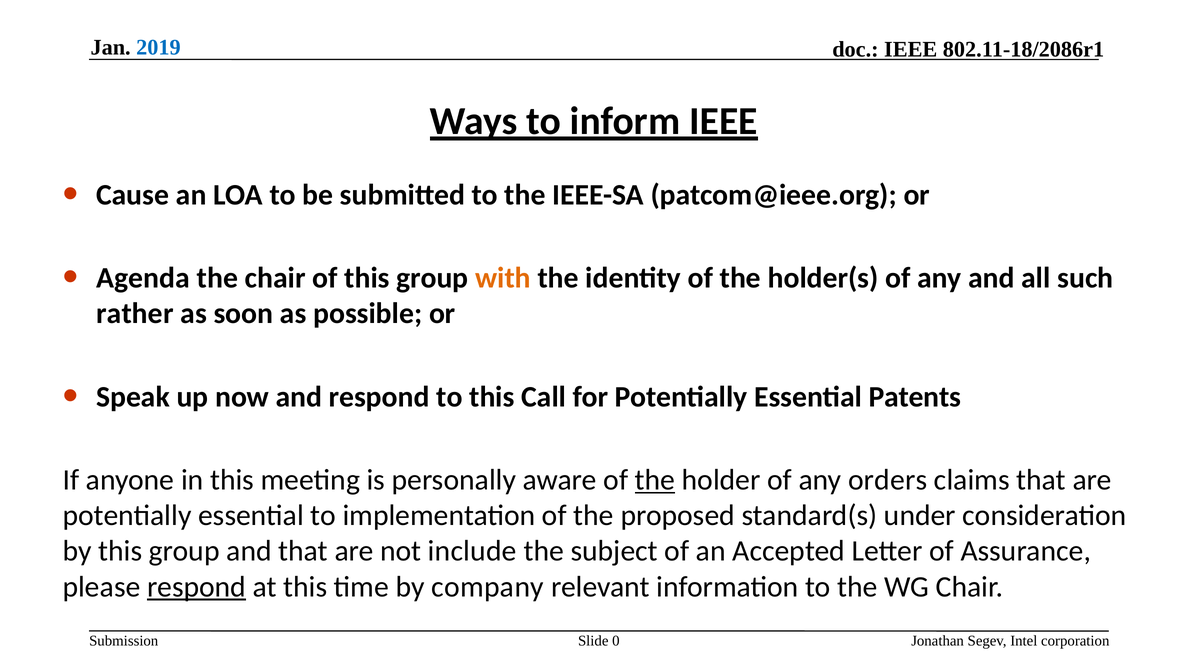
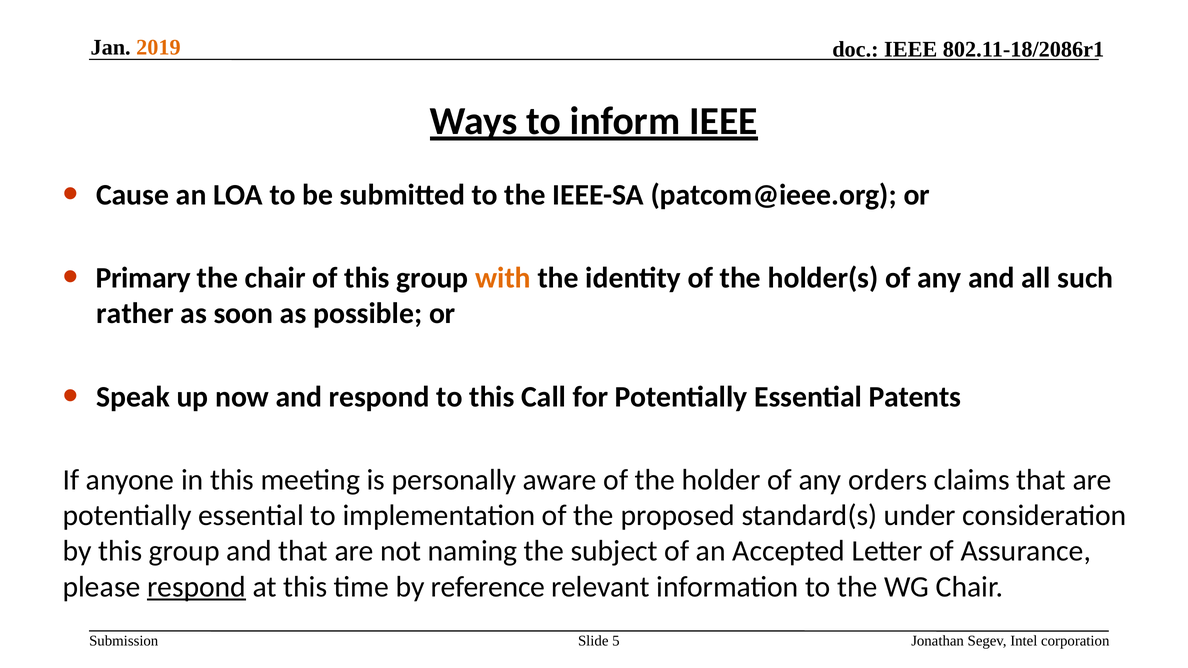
2019 colour: blue -> orange
Agenda: Agenda -> Primary
the at (655, 480) underline: present -> none
include: include -> naming
company: company -> reference
0: 0 -> 5
